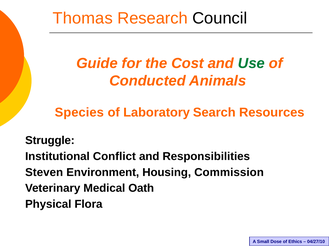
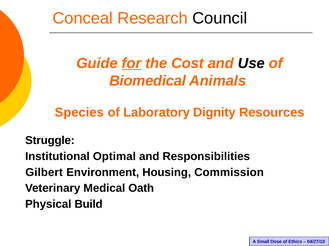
Thomas: Thomas -> Conceal
for underline: none -> present
Use colour: green -> black
Conducted: Conducted -> Biomedical
Search: Search -> Dignity
Conflict: Conflict -> Optimal
Steven: Steven -> Gilbert
Flora: Flora -> Build
